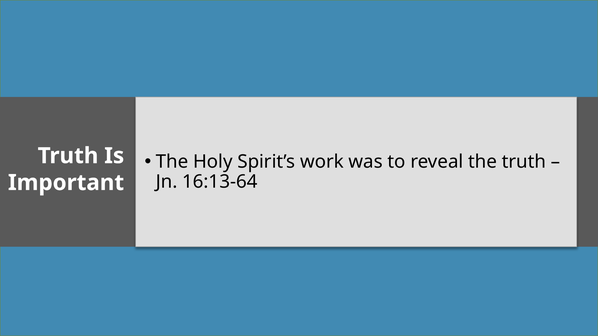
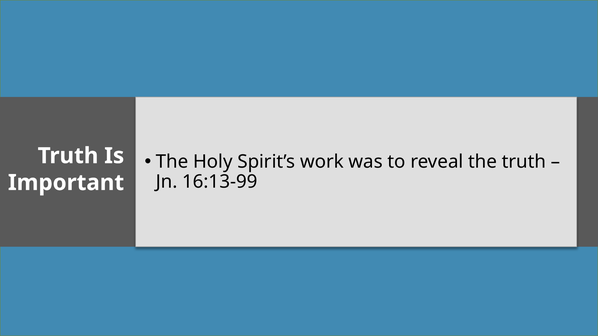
16:13-64: 16:13-64 -> 16:13-99
